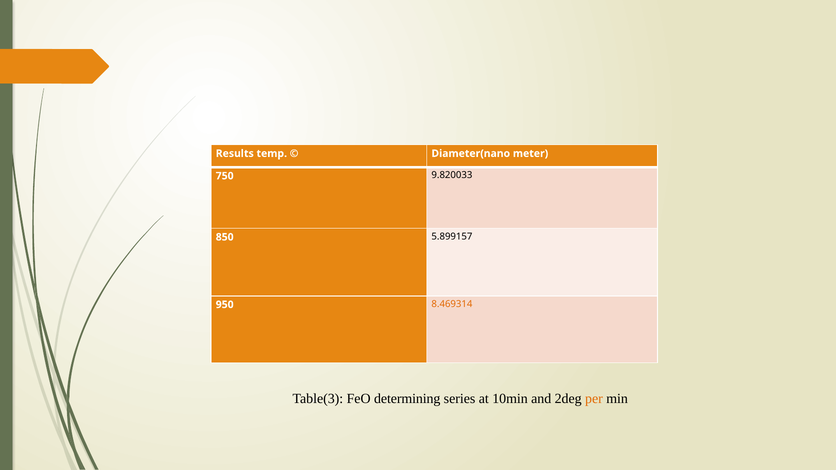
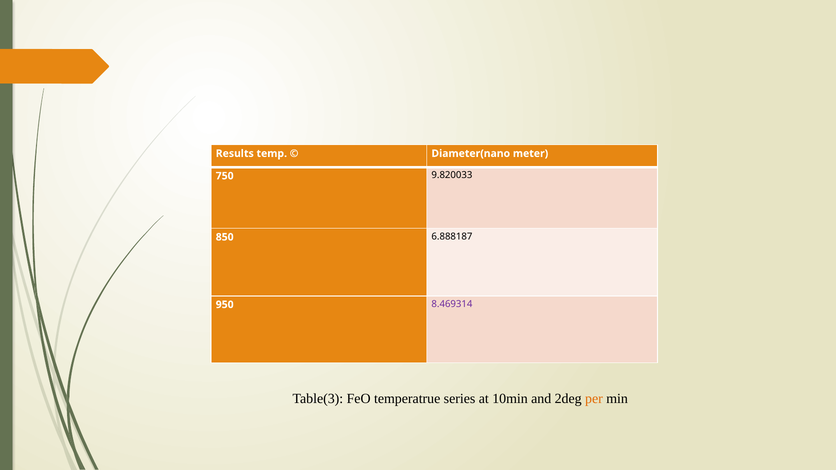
5.899157: 5.899157 -> 6.888187
8.469314 colour: orange -> purple
determining: determining -> temperatrue
